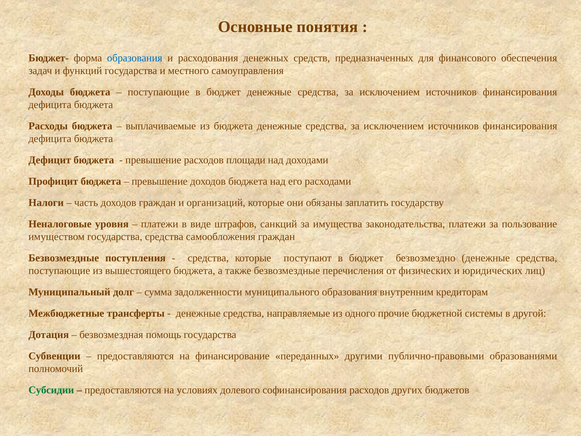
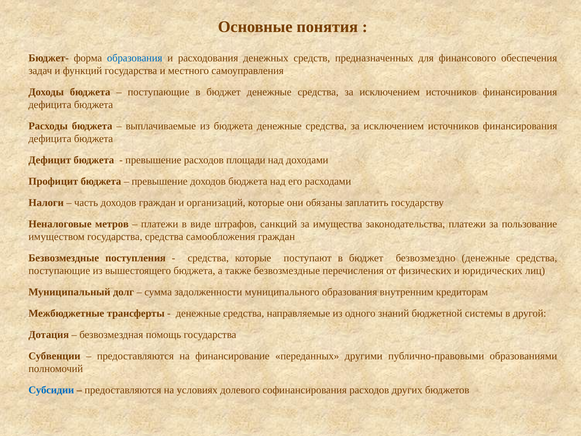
уровня: уровня -> метров
прочие: прочие -> знаний
Субсидии colour: green -> blue
